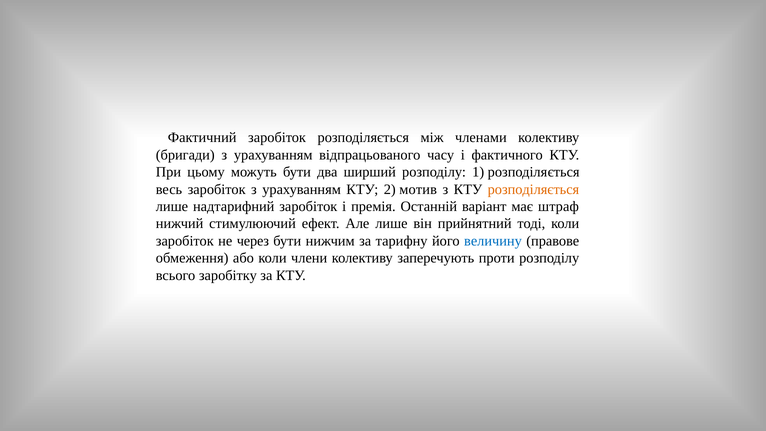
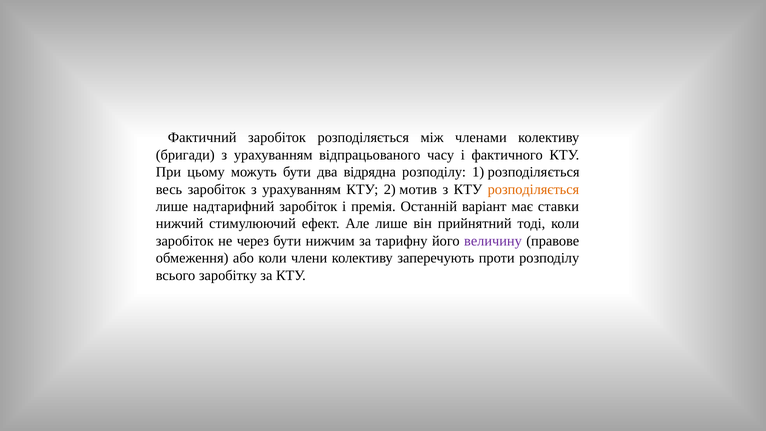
ширший: ширший -> відрядна
штраф: штраф -> ставки
величину colour: blue -> purple
